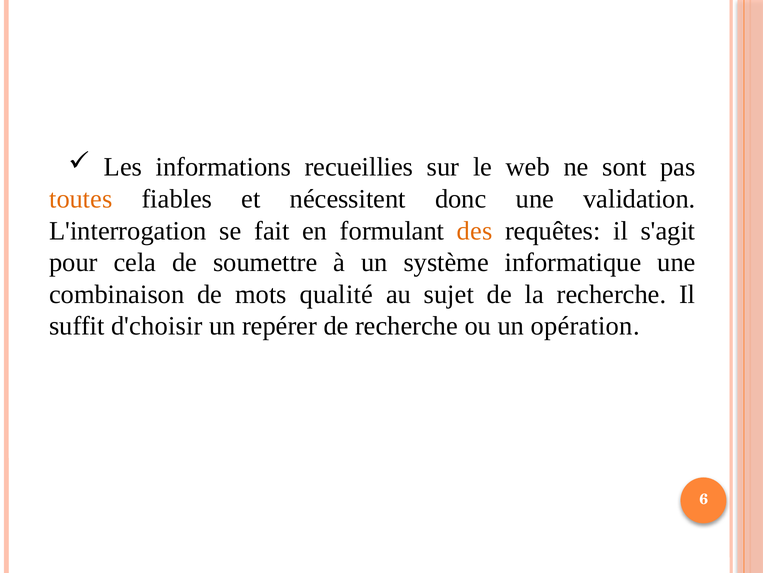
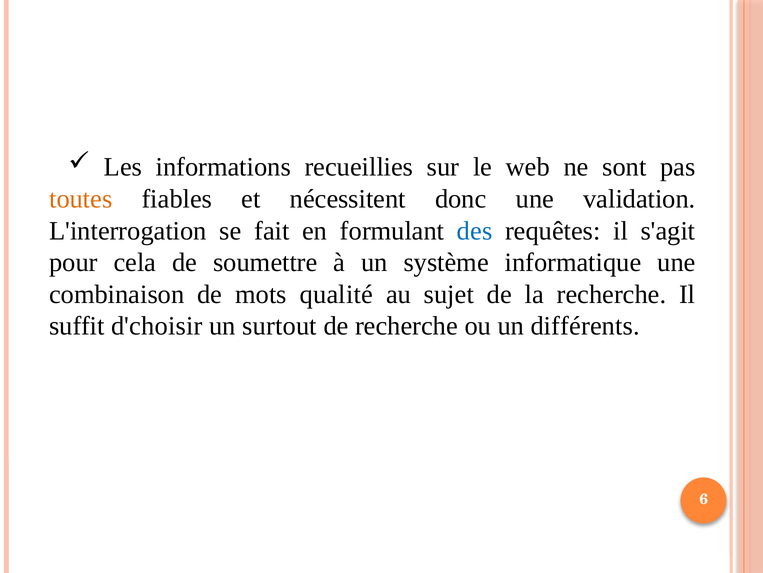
des colour: orange -> blue
repérer: repérer -> surtout
opération: opération -> différents
